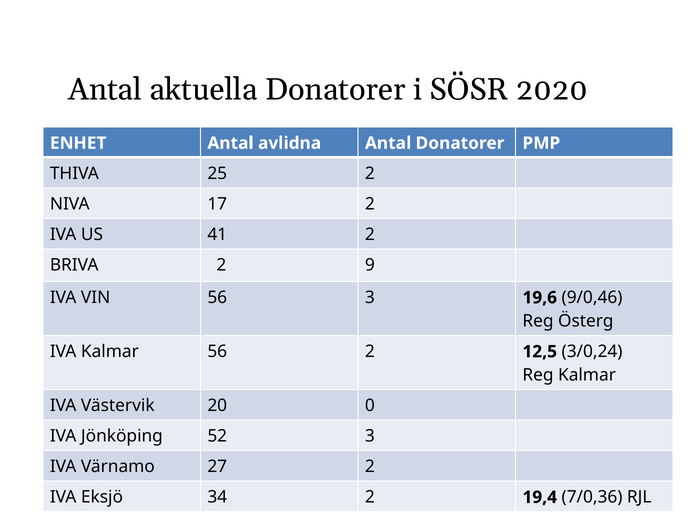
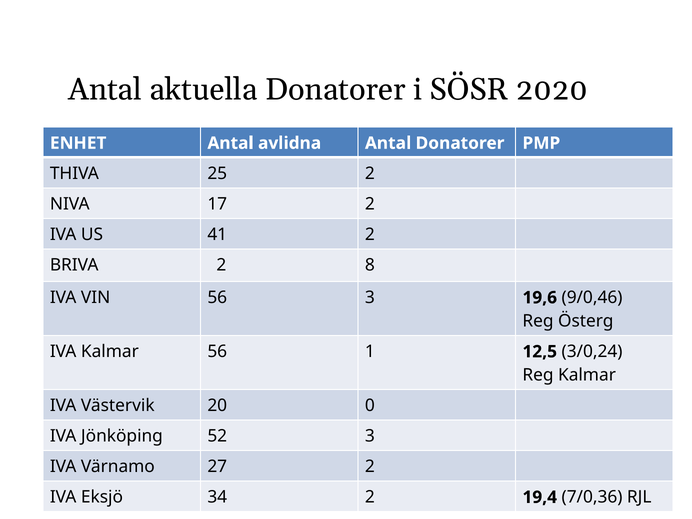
9: 9 -> 8
56 2: 2 -> 1
